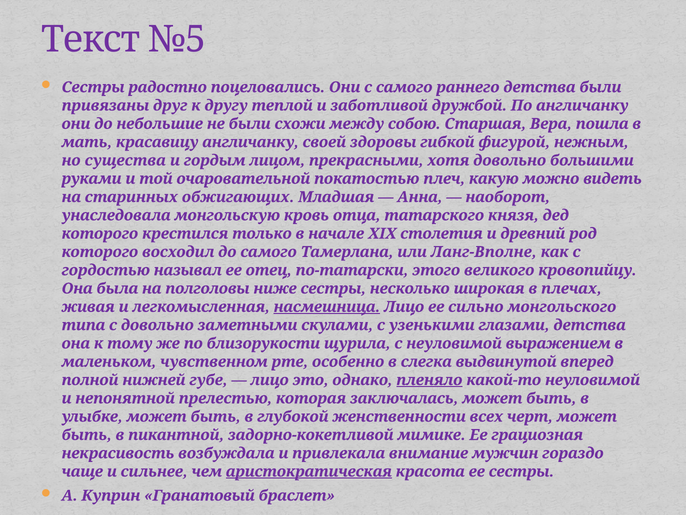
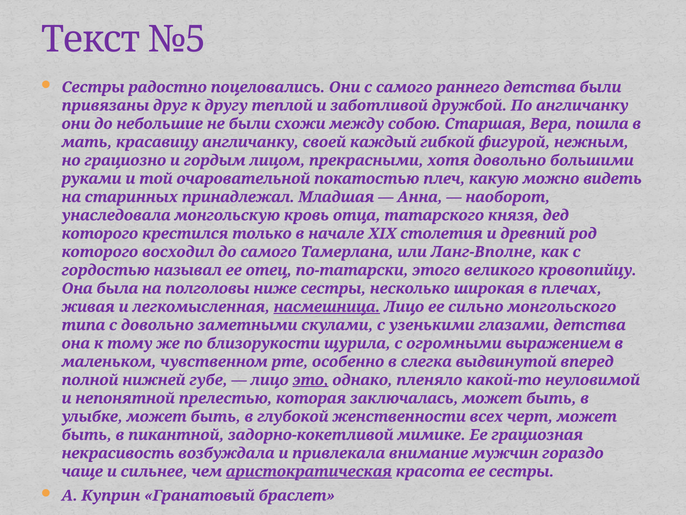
здоровы: здоровы -> каждый
существа: существа -> грациозно
обжигающих: обжигающих -> принадлежал
с неуловимой: неуловимой -> огромными
это underline: none -> present
пленяло underline: present -> none
